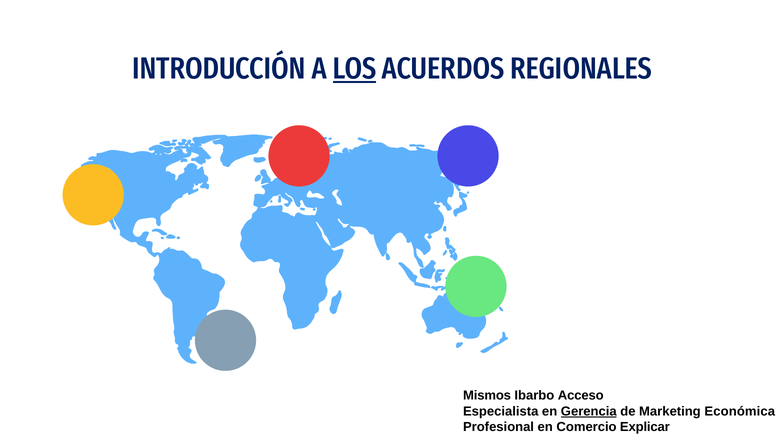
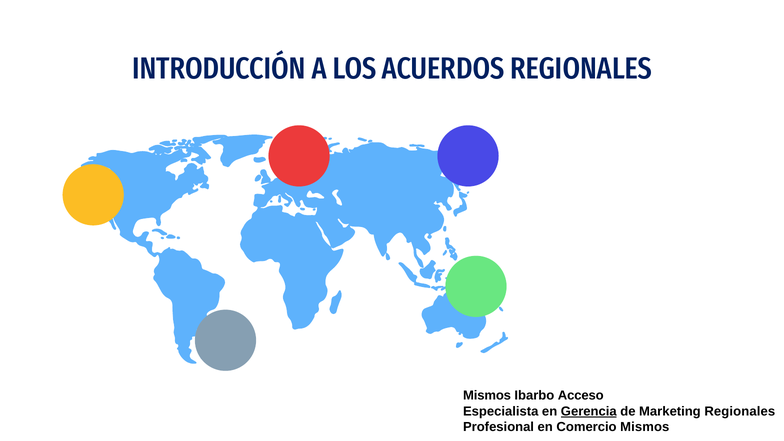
LOS underline: present -> none
Marketing Económica: Económica -> Regionales
Comercio Explicar: Explicar -> Mismos
